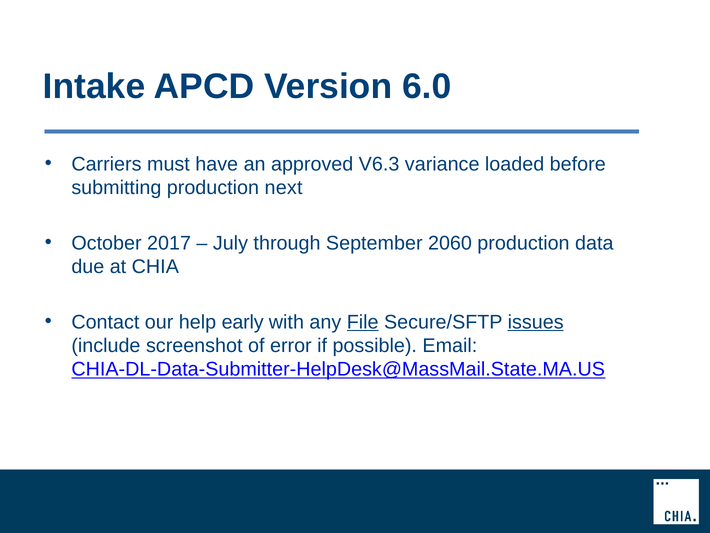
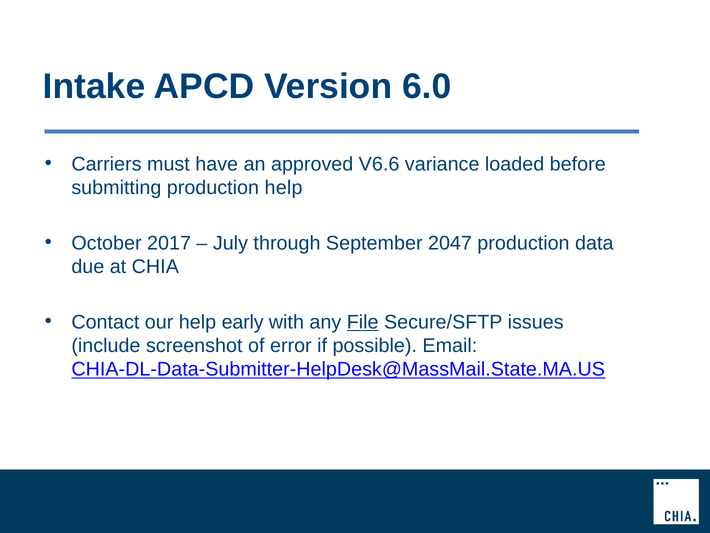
V6.3: V6.3 -> V6.6
production next: next -> help
2060: 2060 -> 2047
issues underline: present -> none
